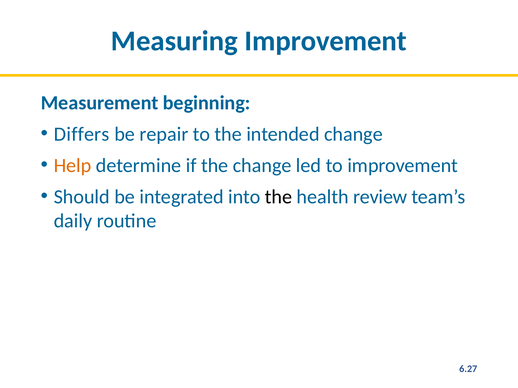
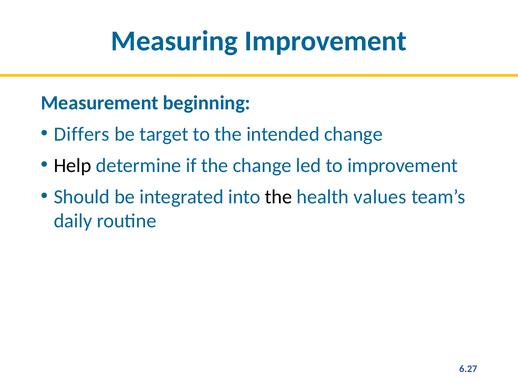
repair: repair -> target
Help colour: orange -> black
review: review -> values
